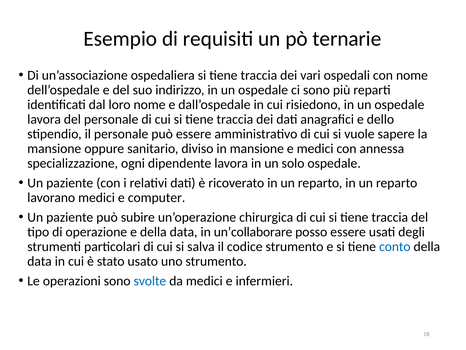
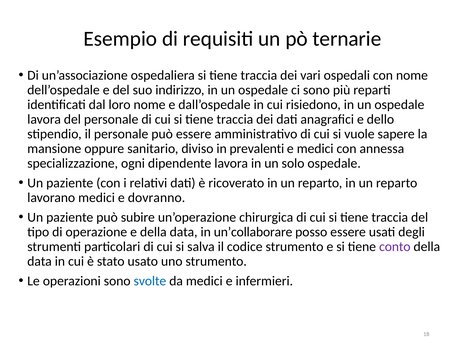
in mansione: mansione -> prevalenti
computer: computer -> dovranno
conto colour: blue -> purple
